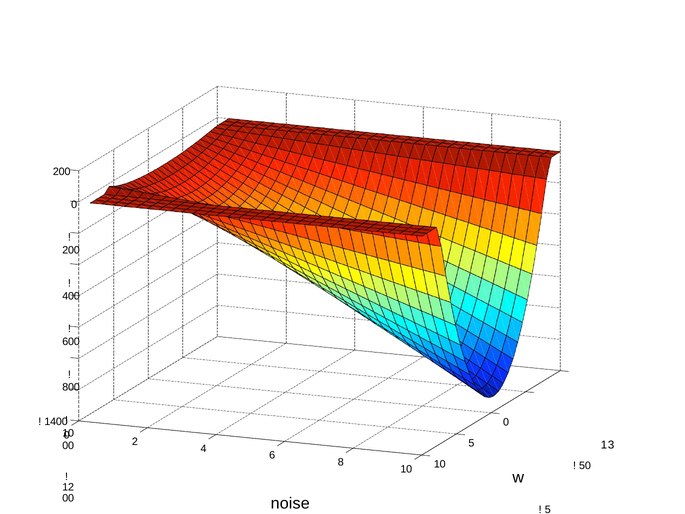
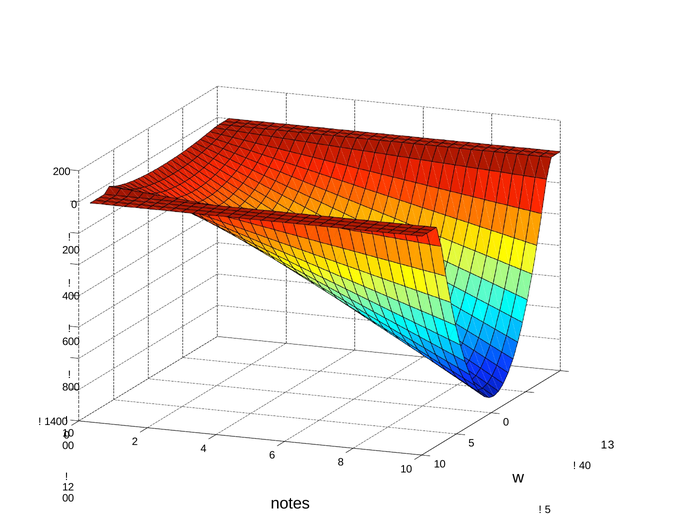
50: 50 -> 40
noise: noise -> notes
